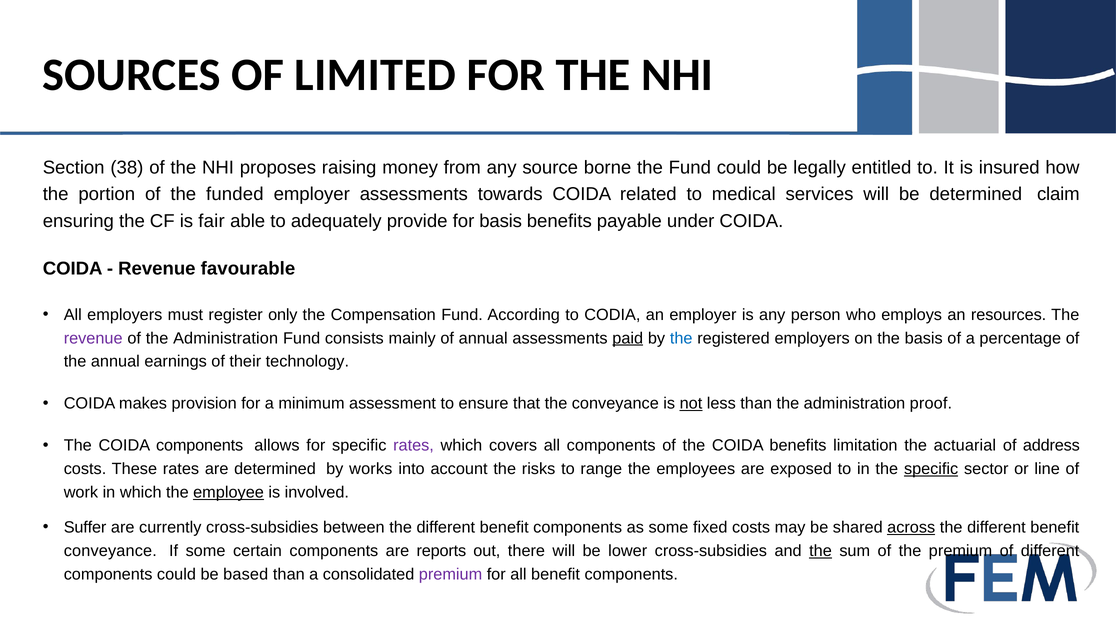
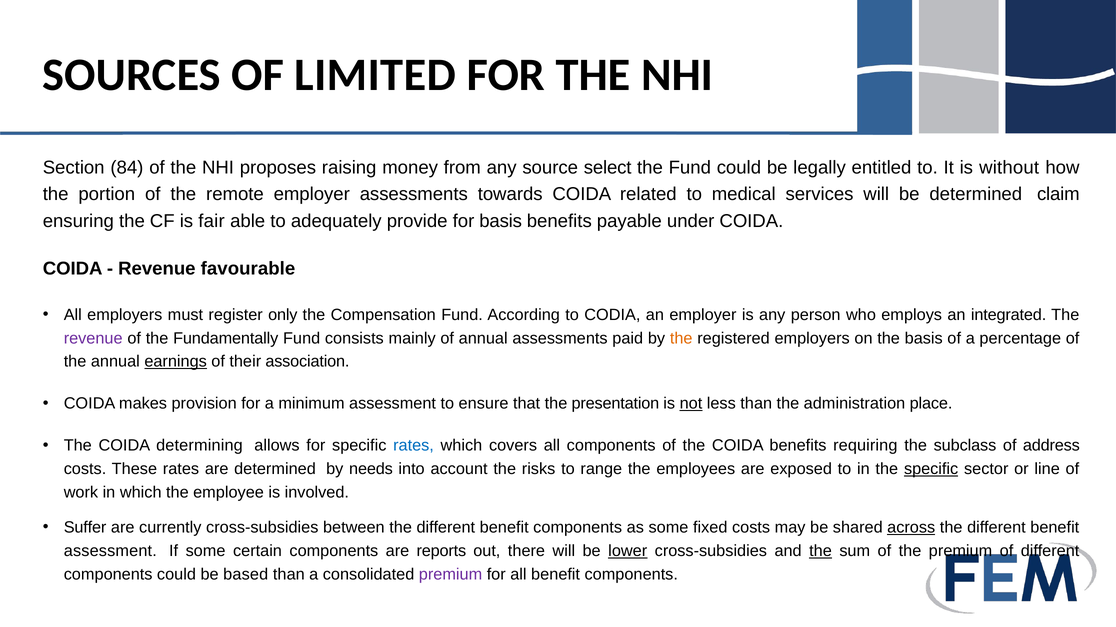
38: 38 -> 84
borne: borne -> select
insured: insured -> without
funded: funded -> remote
resources: resources -> integrated
of the Administration: Administration -> Fundamentally
paid underline: present -> none
the at (681, 339) colour: blue -> orange
earnings underline: none -> present
technology: technology -> association
the conveyance: conveyance -> presentation
proof: proof -> place
COIDA components: components -> determining
rates at (413, 446) colour: purple -> blue
limitation: limitation -> requiring
actuarial: actuarial -> subclass
works: works -> needs
employee underline: present -> none
conveyance at (110, 551): conveyance -> assessment
lower underline: none -> present
